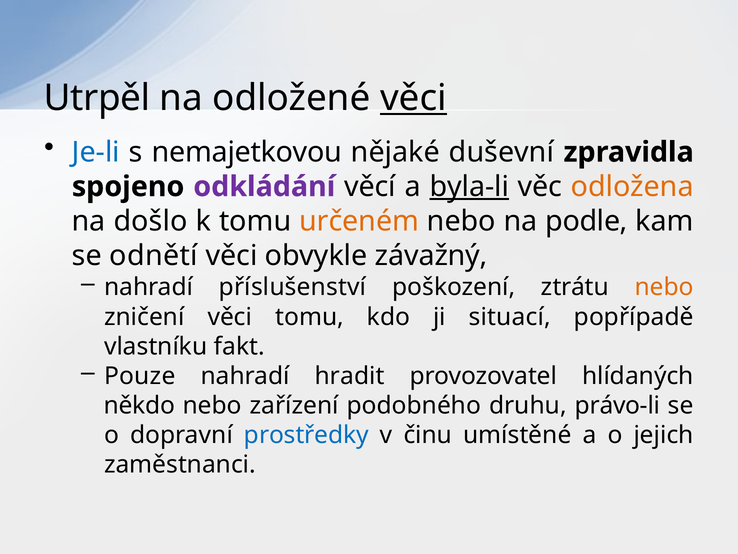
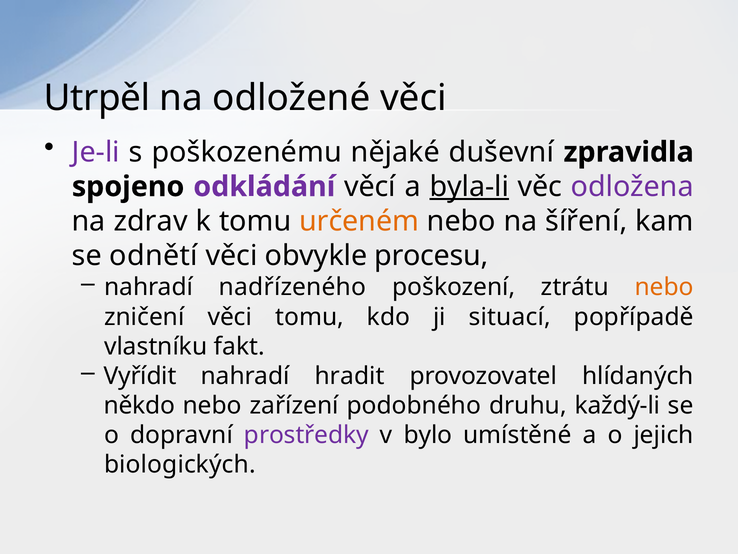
věci at (414, 98) underline: present -> none
Je-li colour: blue -> purple
nemajetkovou: nemajetkovou -> poškozenému
odložena colour: orange -> purple
došlo: došlo -> zdrav
podle: podle -> šíření
závažný: závažný -> procesu
příslušenství: příslušenství -> nadřízeného
Pouze: Pouze -> Vyřídit
právo-li: právo-li -> každý-li
prostředky colour: blue -> purple
činu: činu -> bylo
zaměstnanci: zaměstnanci -> biologických
